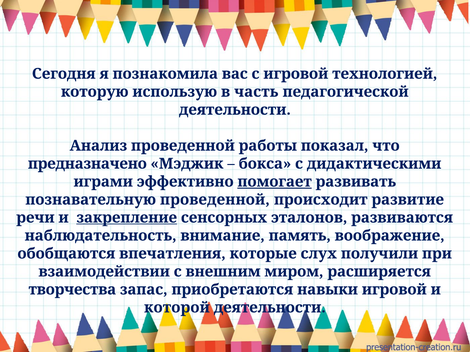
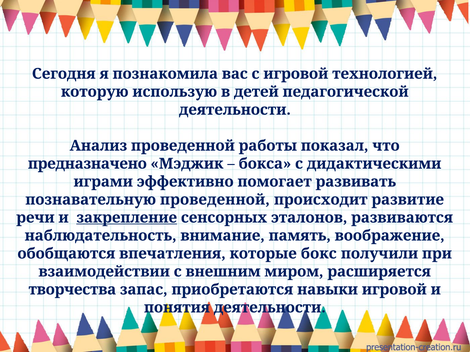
часть: часть -> детей
помогает underline: present -> none
слух: слух -> бокс
которой: которой -> понятия
